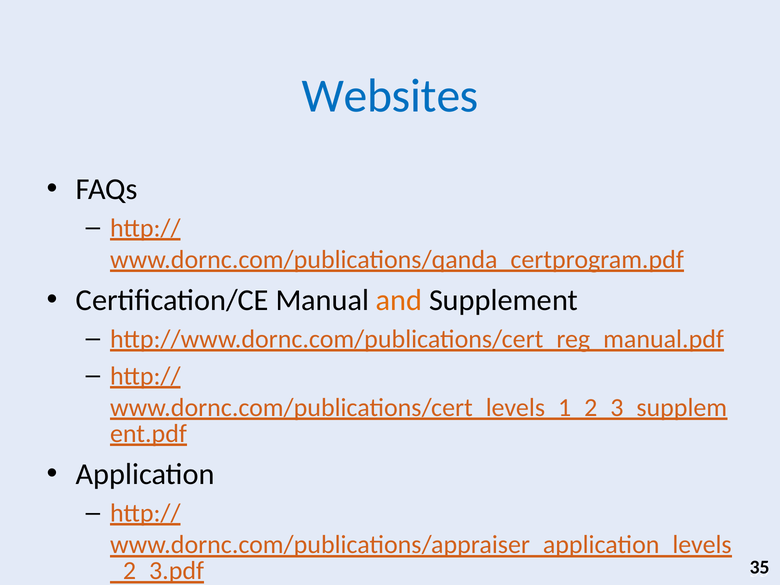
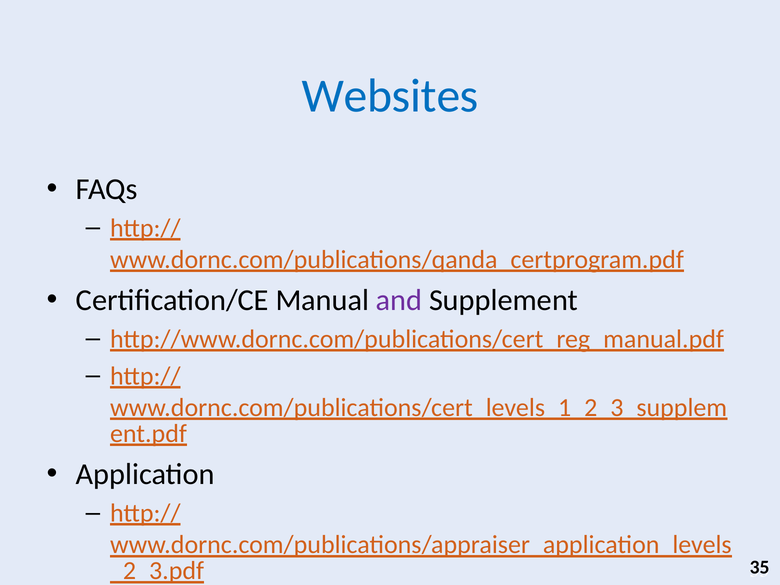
and colour: orange -> purple
